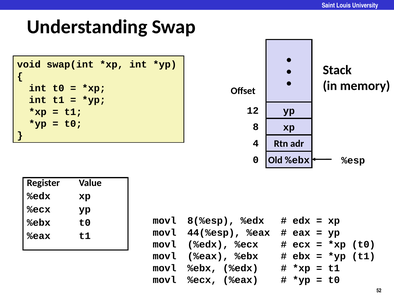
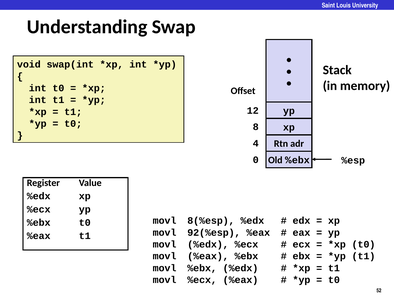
44(%esp: 44(%esp -> 92(%esp
